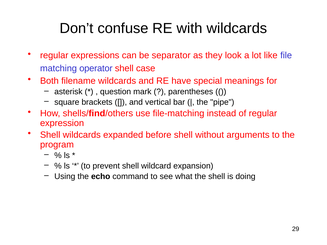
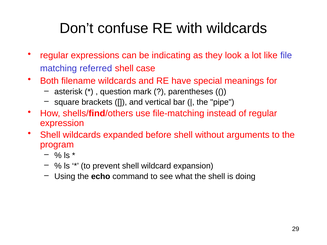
separator: separator -> indicating
operator: operator -> referred
